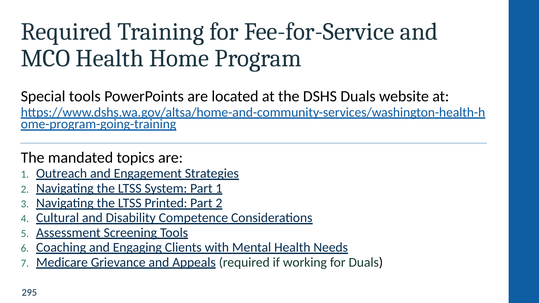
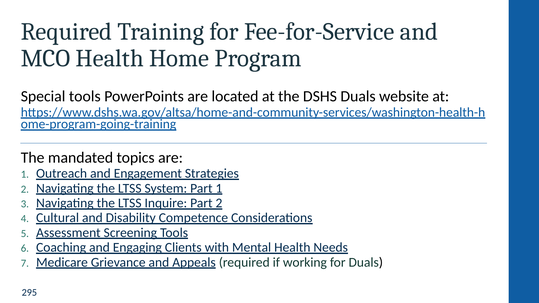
Printed: Printed -> Inquire
